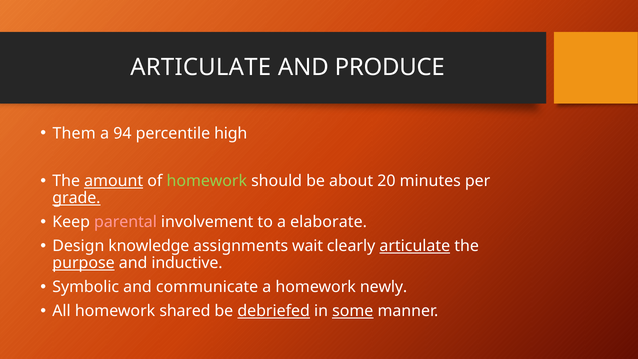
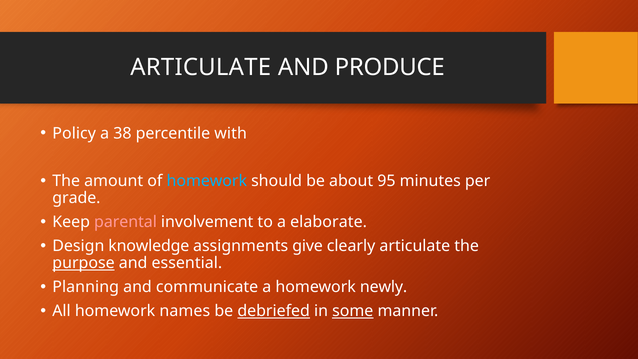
Them: Them -> Policy
94: 94 -> 38
high: high -> with
amount underline: present -> none
homework at (207, 181) colour: light green -> light blue
20: 20 -> 95
grade underline: present -> none
wait: wait -> give
articulate at (415, 246) underline: present -> none
inductive: inductive -> essential
Symbolic: Symbolic -> Planning
shared: shared -> names
